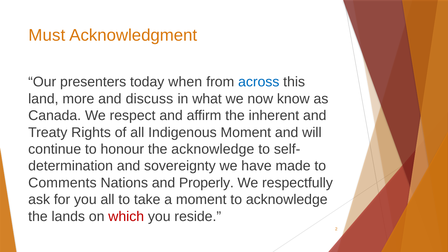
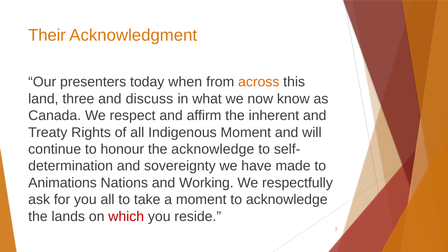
Must: Must -> Their
across colour: blue -> orange
more: more -> three
Comments: Comments -> Animations
Properly: Properly -> Working
